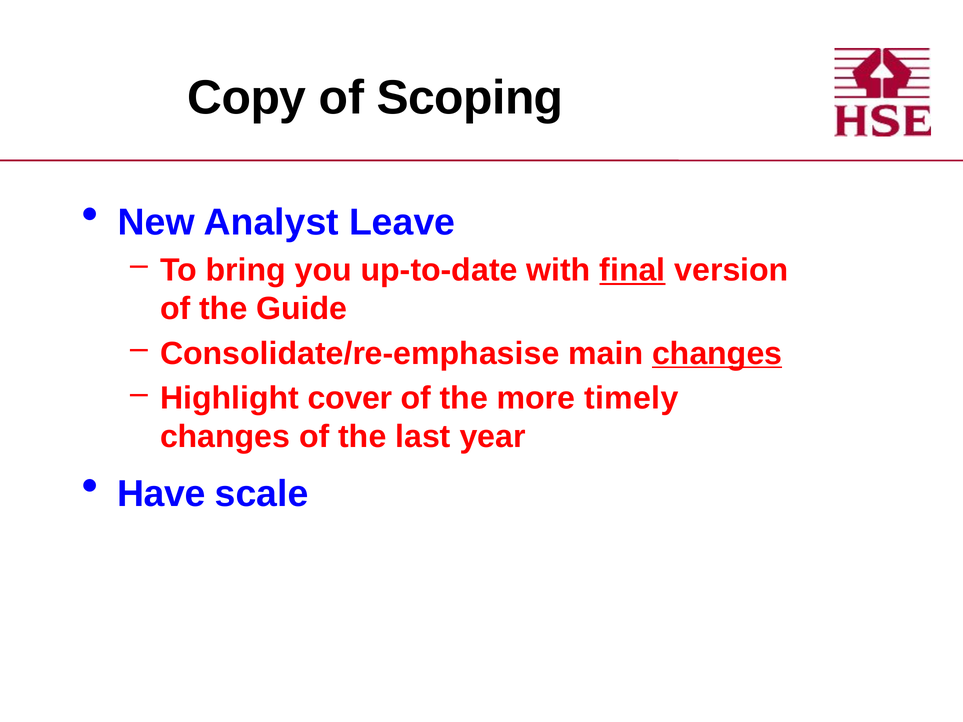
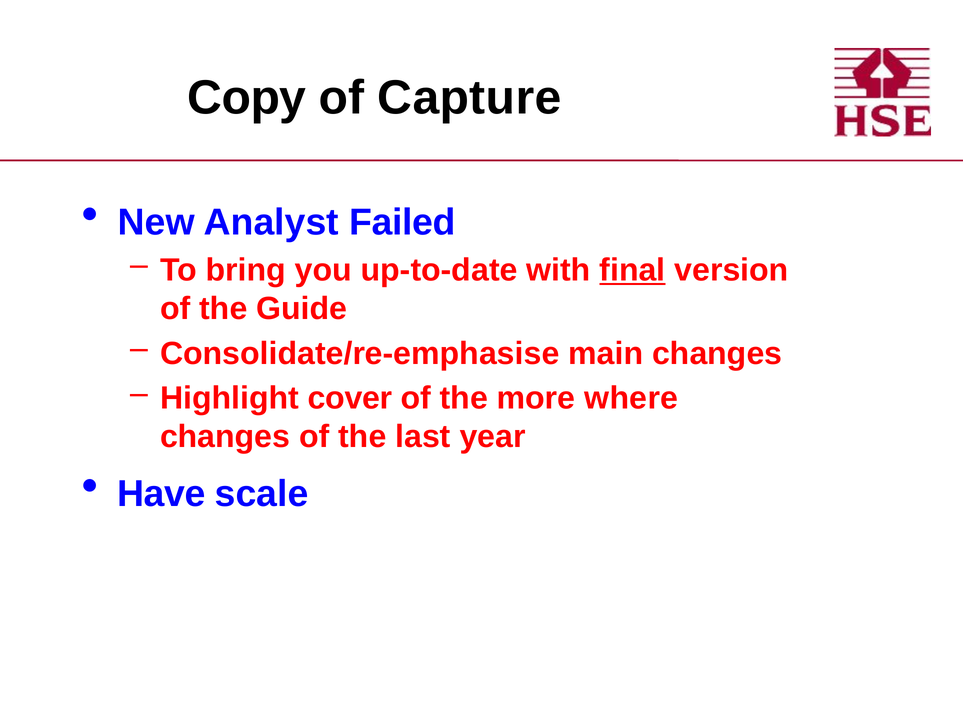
Scoping: Scoping -> Capture
Leave: Leave -> Failed
changes at (717, 354) underline: present -> none
timely: timely -> where
